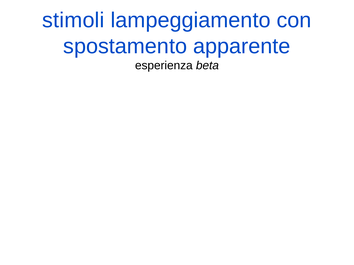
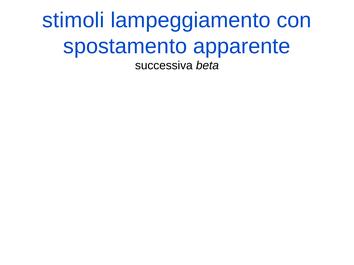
esperienza: esperienza -> successiva
